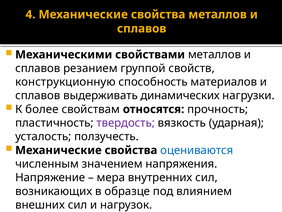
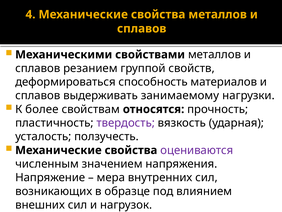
конструкционную: конструкционную -> деформироваться
динамических: динамических -> занимаемому
оцениваются colour: blue -> purple
